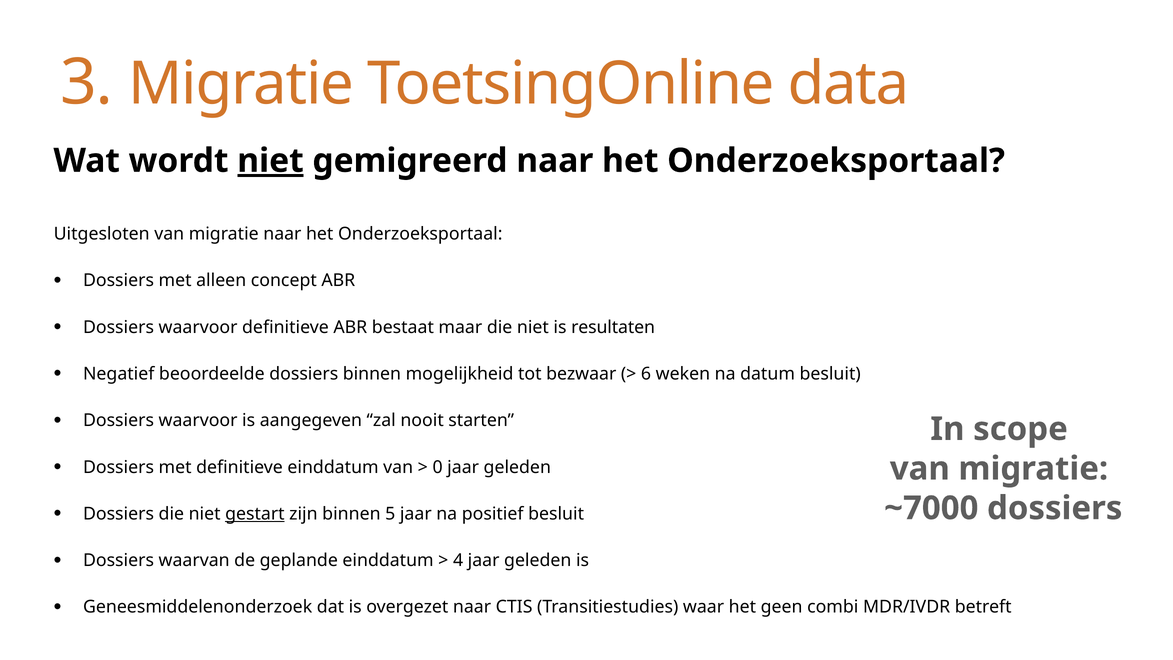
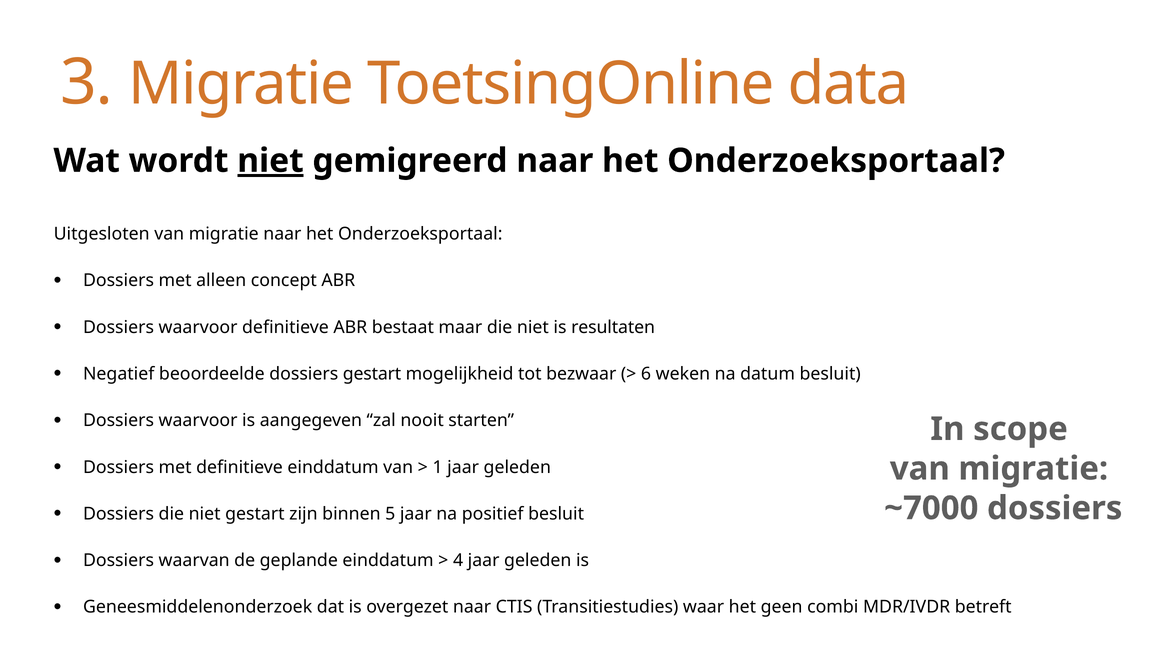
dossiers binnen: binnen -> gestart
0: 0 -> 1
gestart at (255, 514) underline: present -> none
